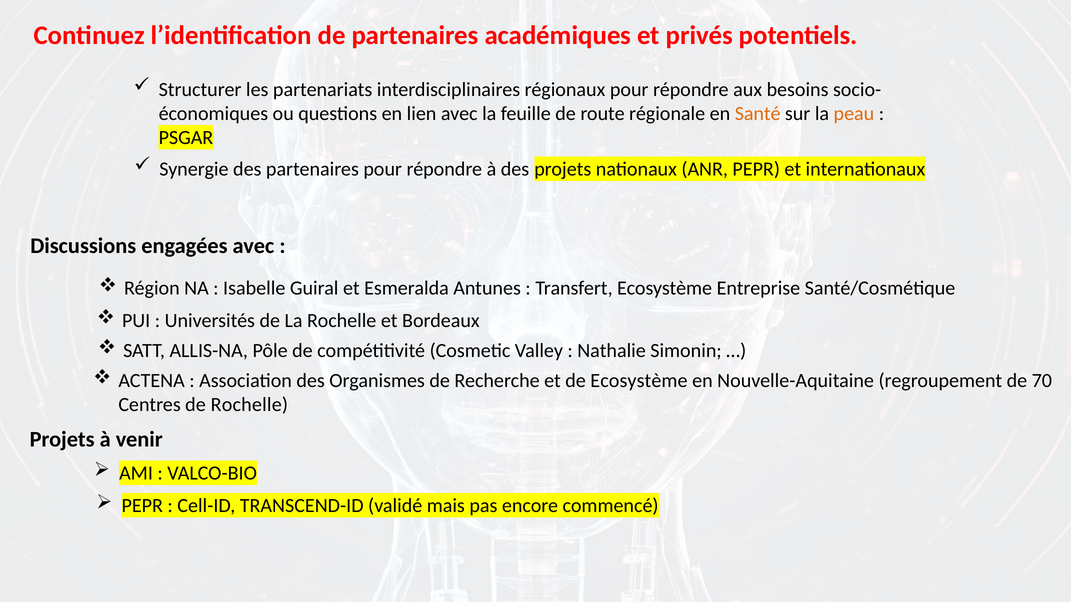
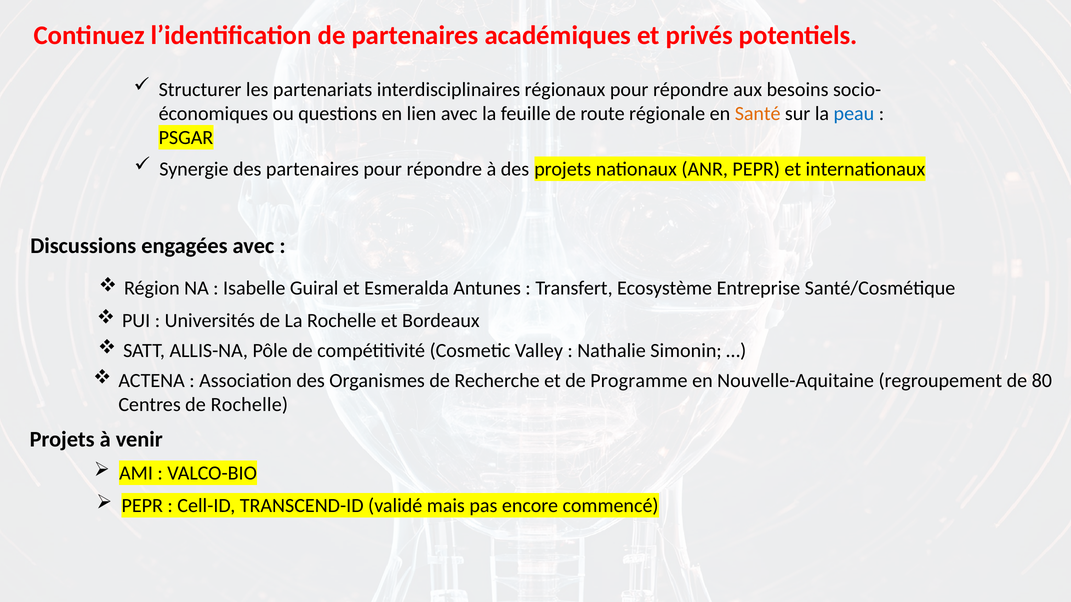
peau colour: orange -> blue
de Ecosystème: Ecosystème -> Programme
70: 70 -> 80
